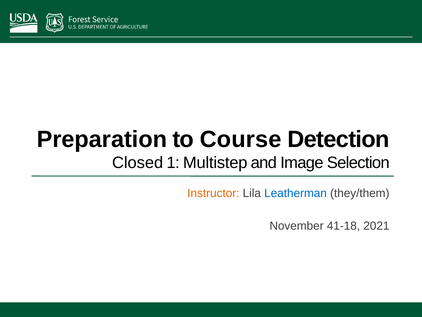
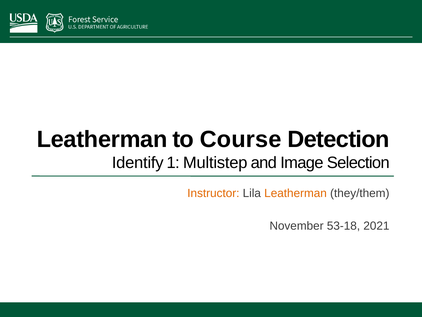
Preparation at (102, 139): Preparation -> Leatherman
Closed: Closed -> Identify
Leatherman at (296, 193) colour: blue -> orange
41-18: 41-18 -> 53-18
